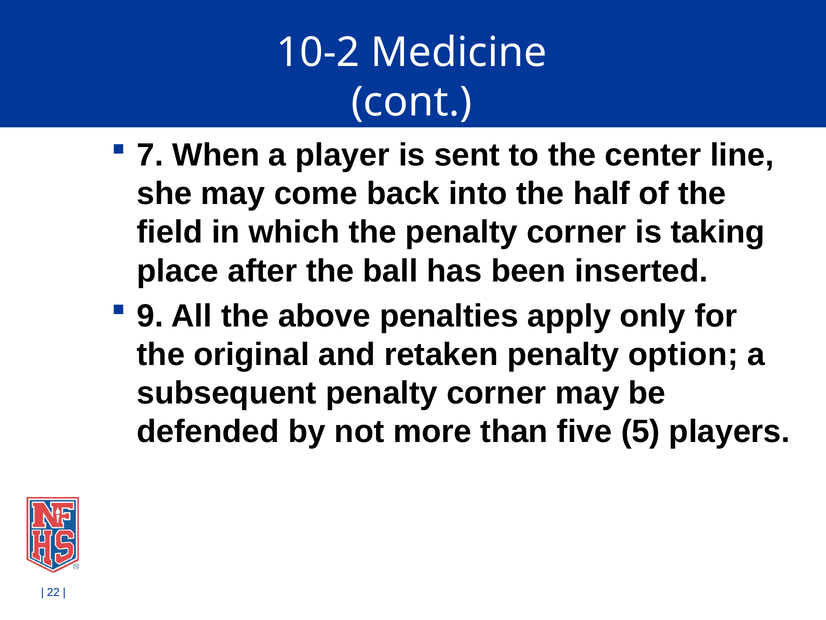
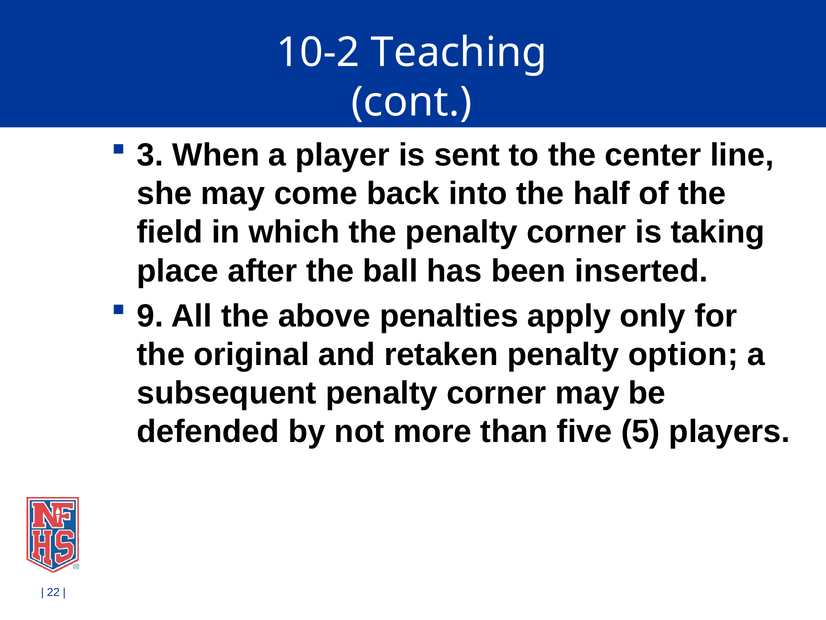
Medicine: Medicine -> Teaching
7: 7 -> 3
